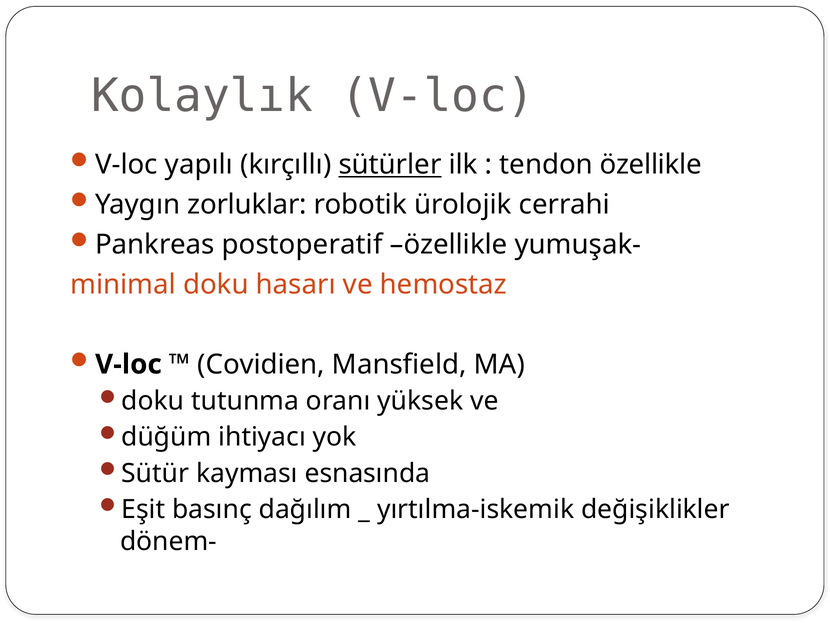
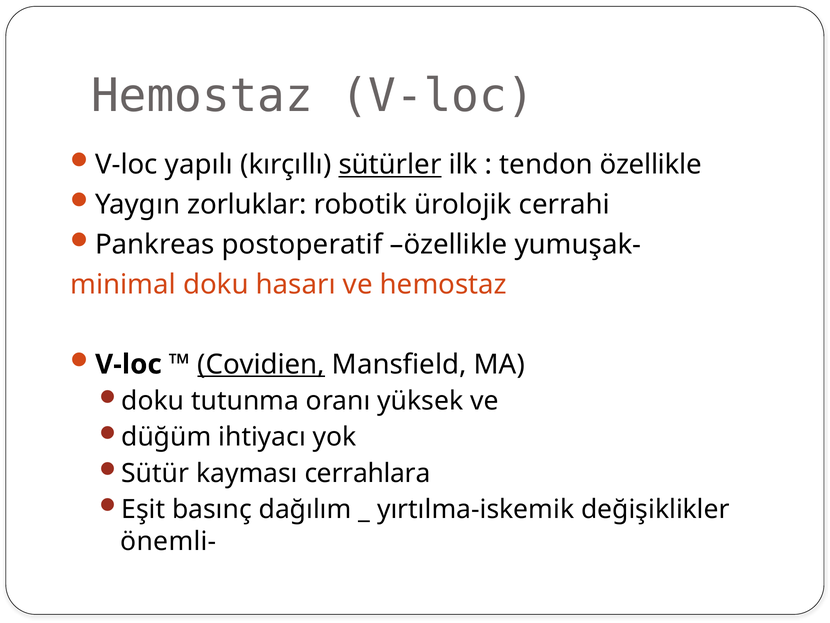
Kolaylık at (202, 96): Kolaylık -> Hemostaz
Covidien underline: none -> present
esnasında: esnasında -> cerrahlara
dönem-: dönem- -> önemli-
